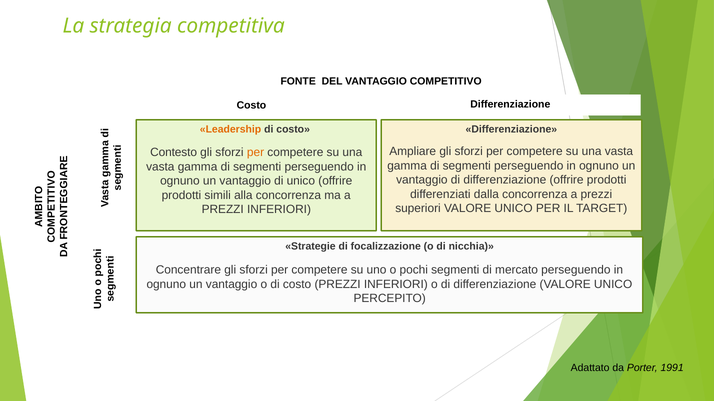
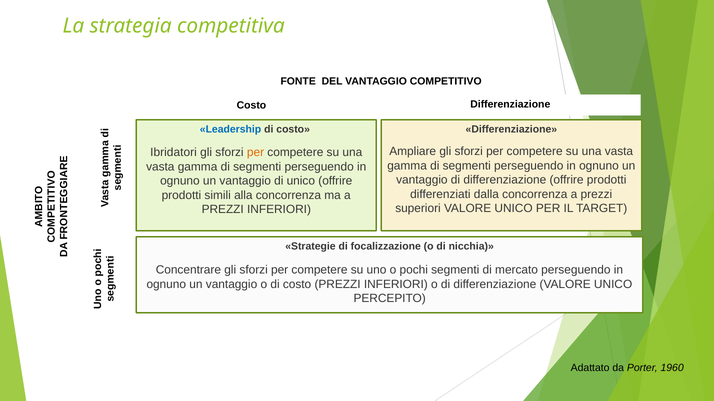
Leadership colour: orange -> blue
Contesto: Contesto -> Ibridatori
1991: 1991 -> 1960
